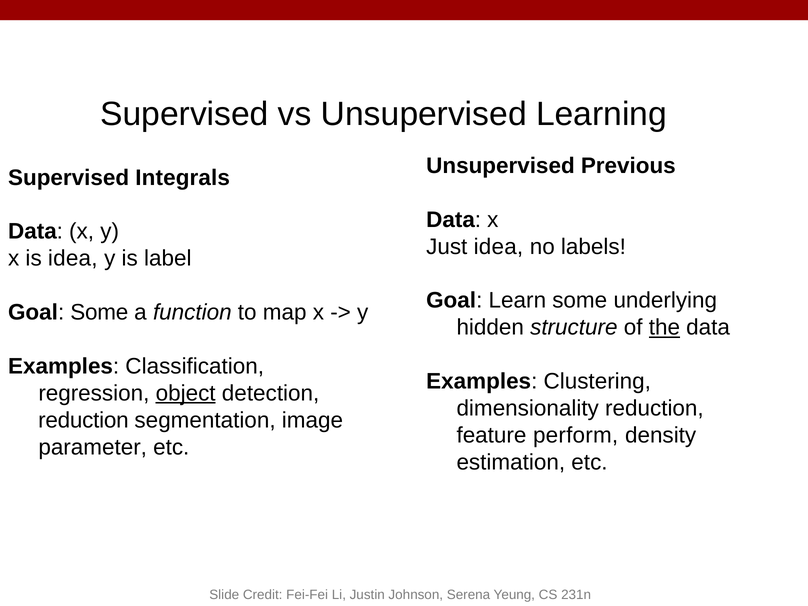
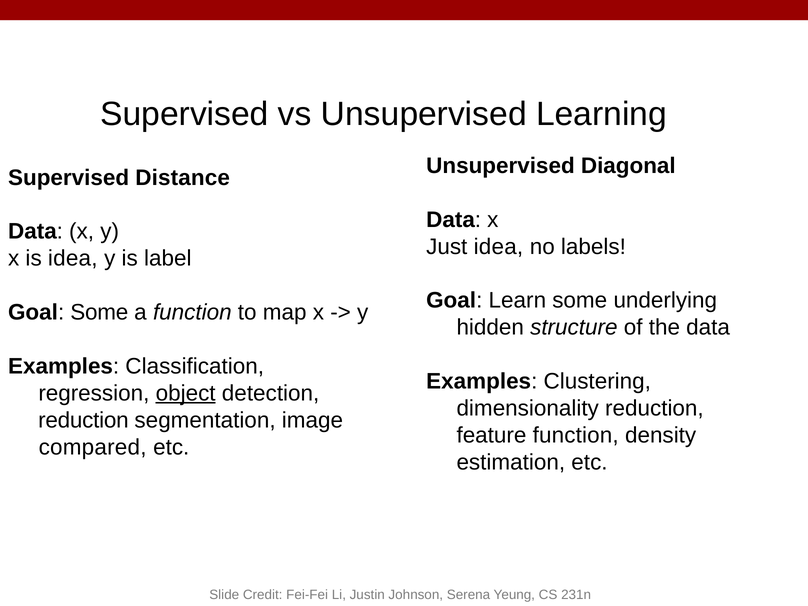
Previous: Previous -> Diagonal
Integrals: Integrals -> Distance
the underline: present -> none
feature perform: perform -> function
parameter: parameter -> compared
